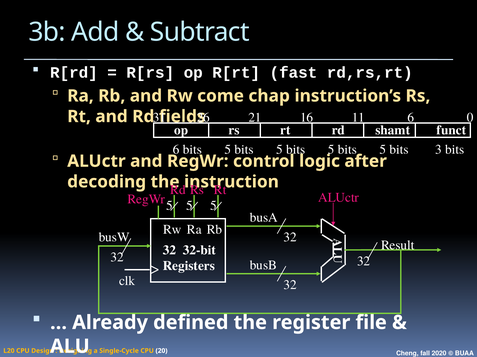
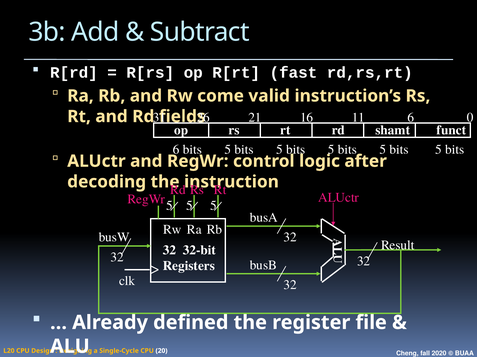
chap: chap -> valid
6 bits 3: 3 -> 5
